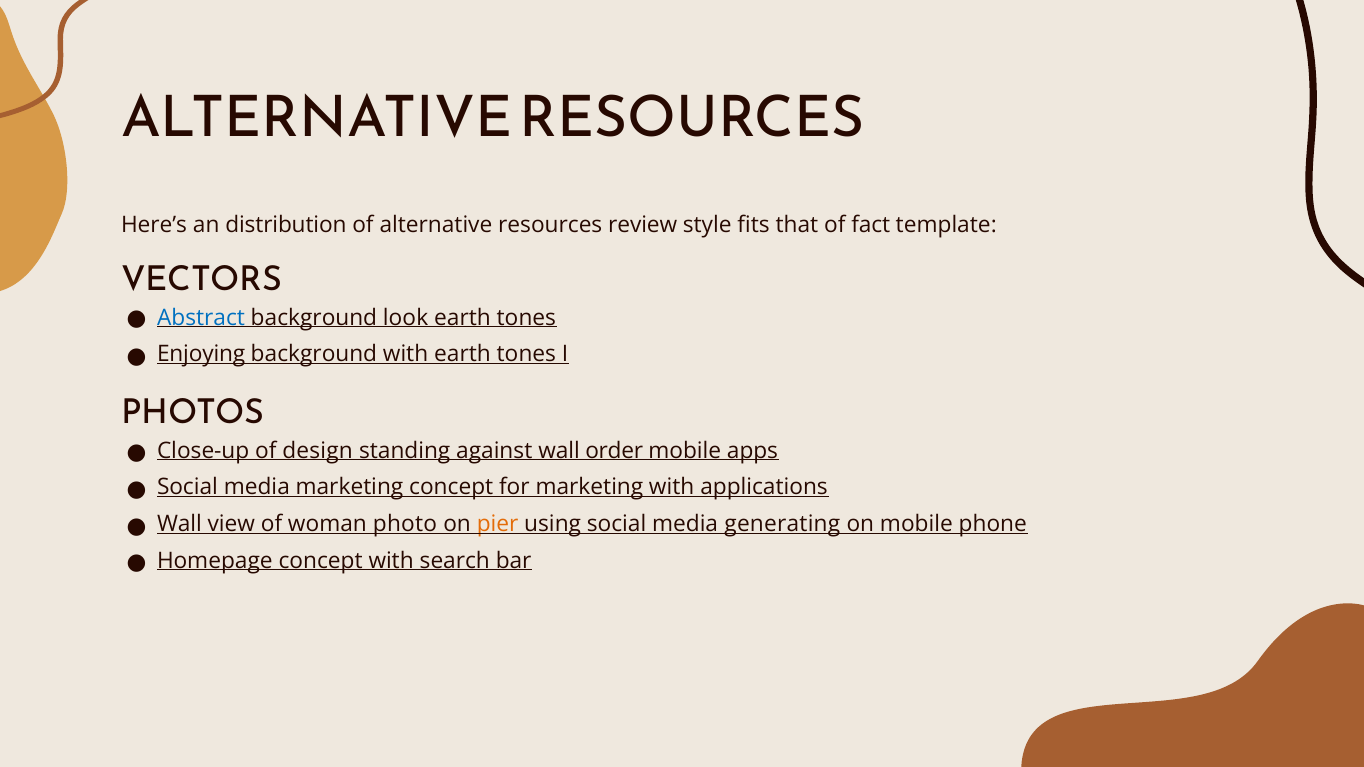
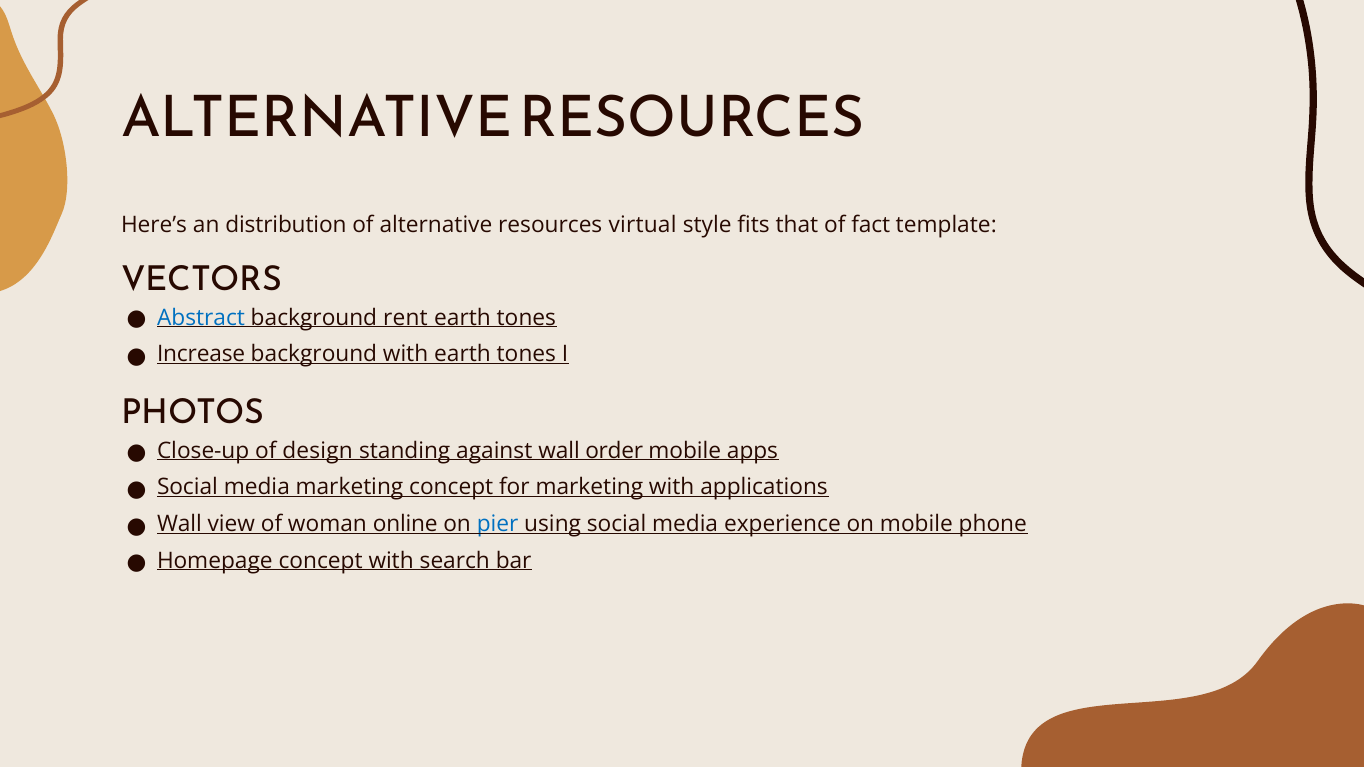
review: review -> virtual
look: look -> rent
Enjoying: Enjoying -> Increase
photo: photo -> online
pier colour: orange -> blue
generating: generating -> experience
